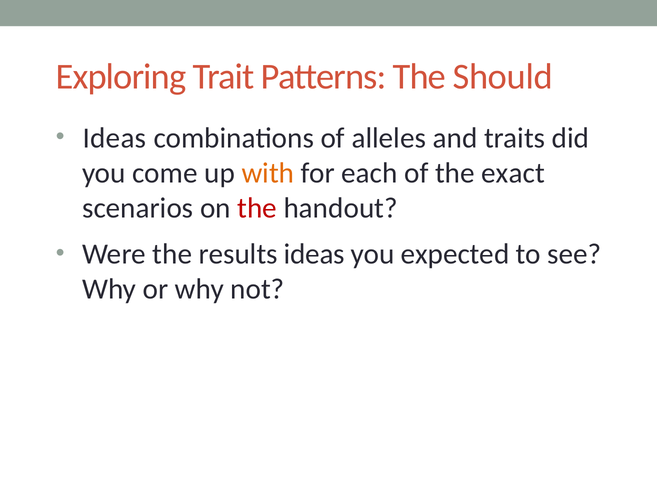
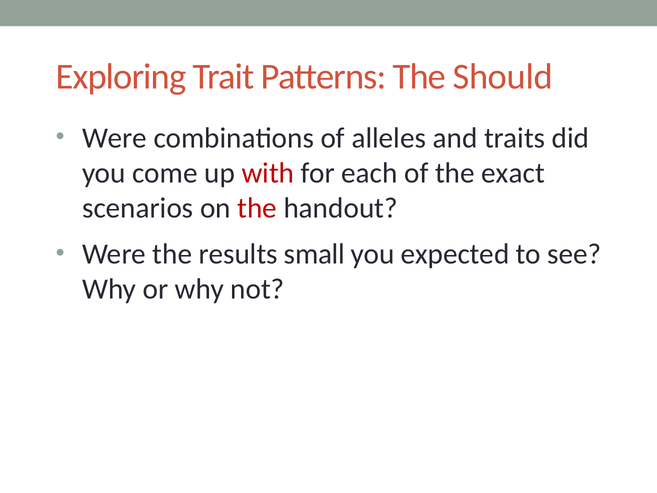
Ideas at (114, 138): Ideas -> Were
with colour: orange -> red
results ideas: ideas -> small
